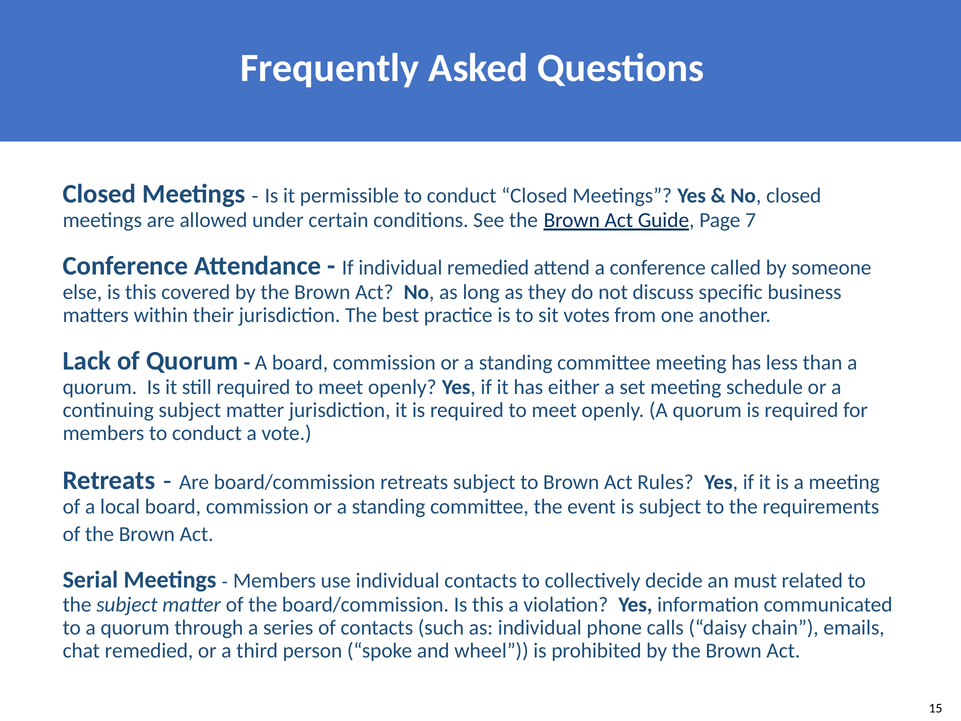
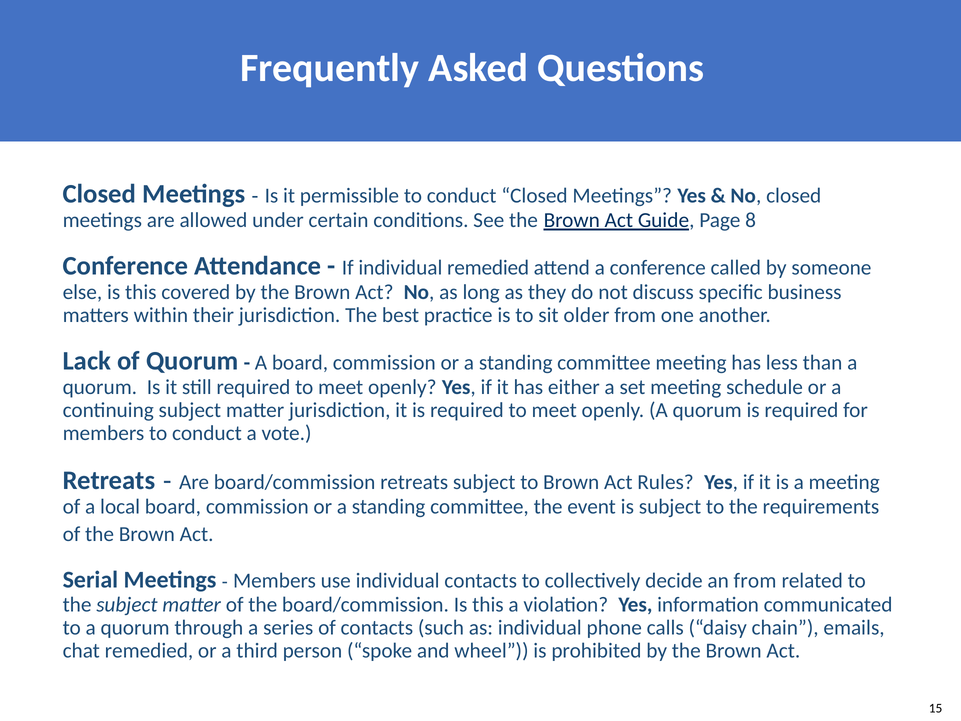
7: 7 -> 8
votes: votes -> older
an must: must -> from
